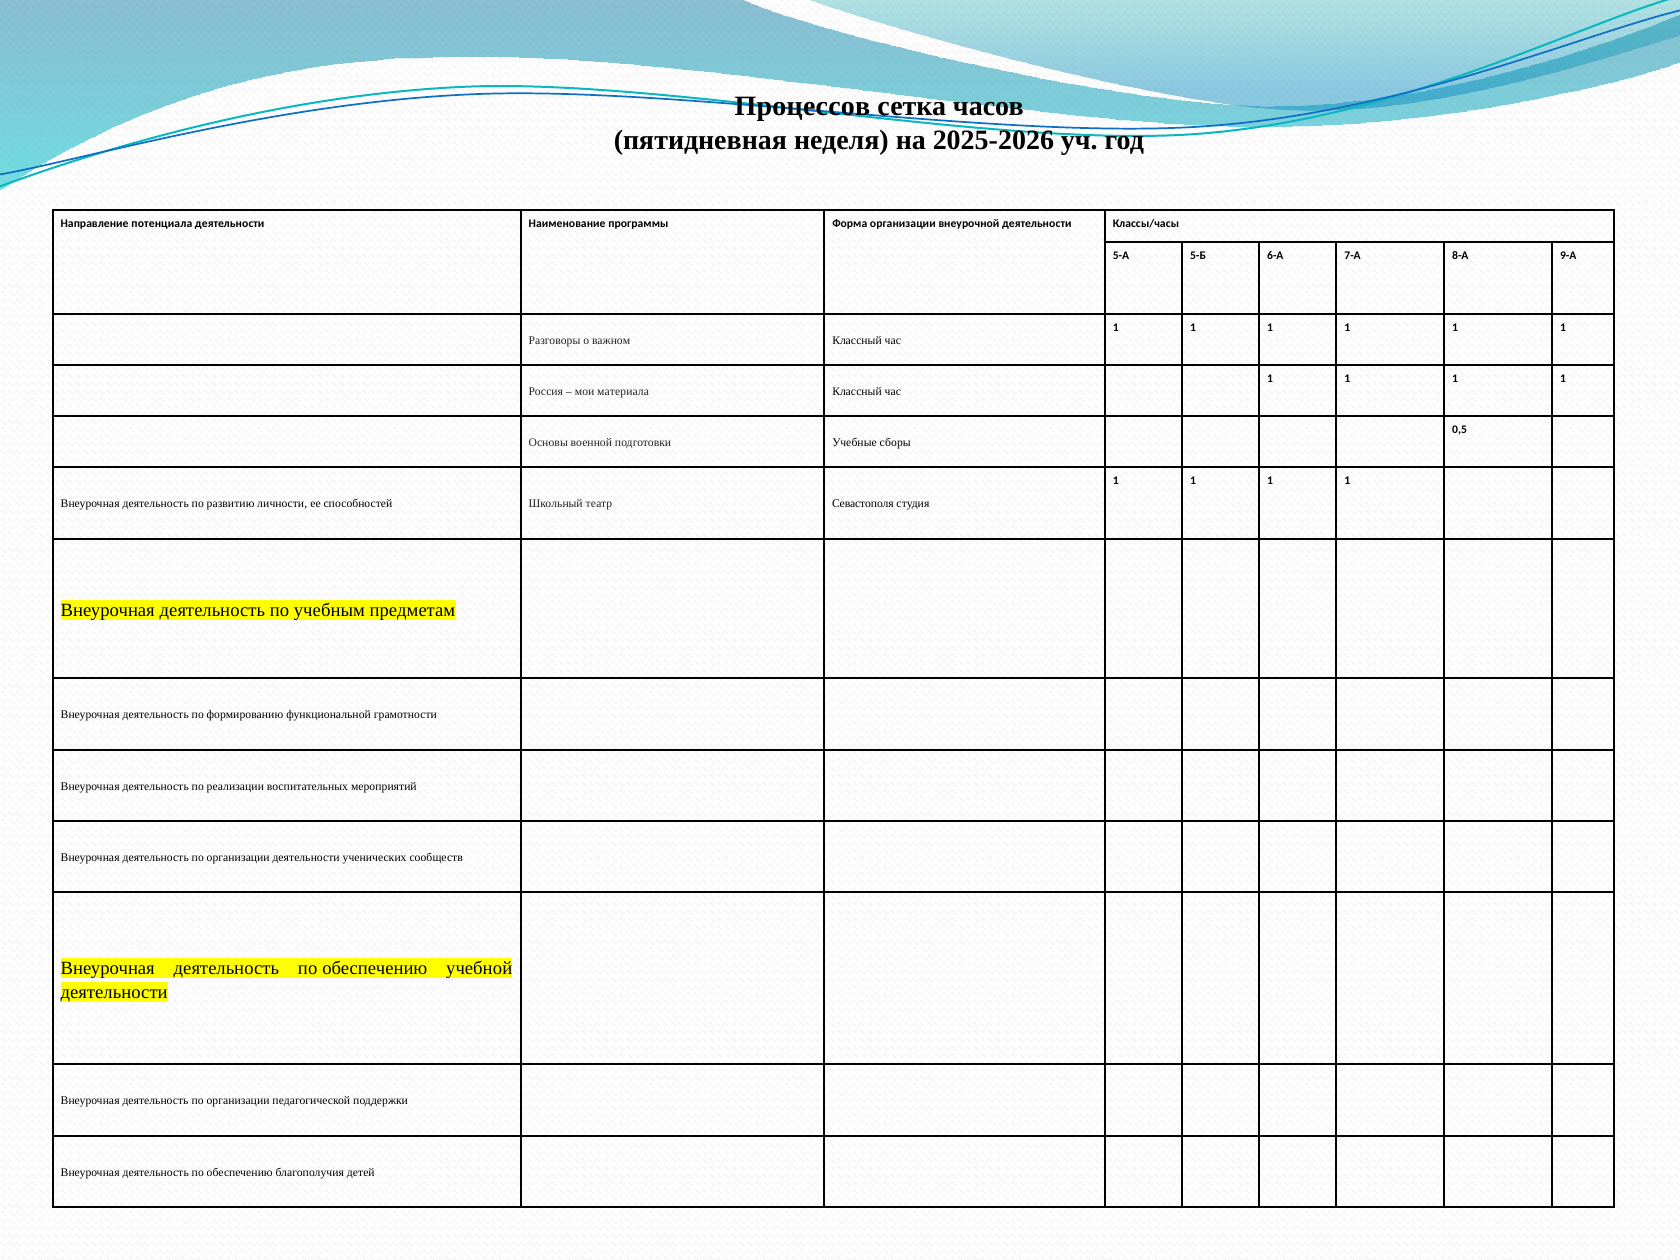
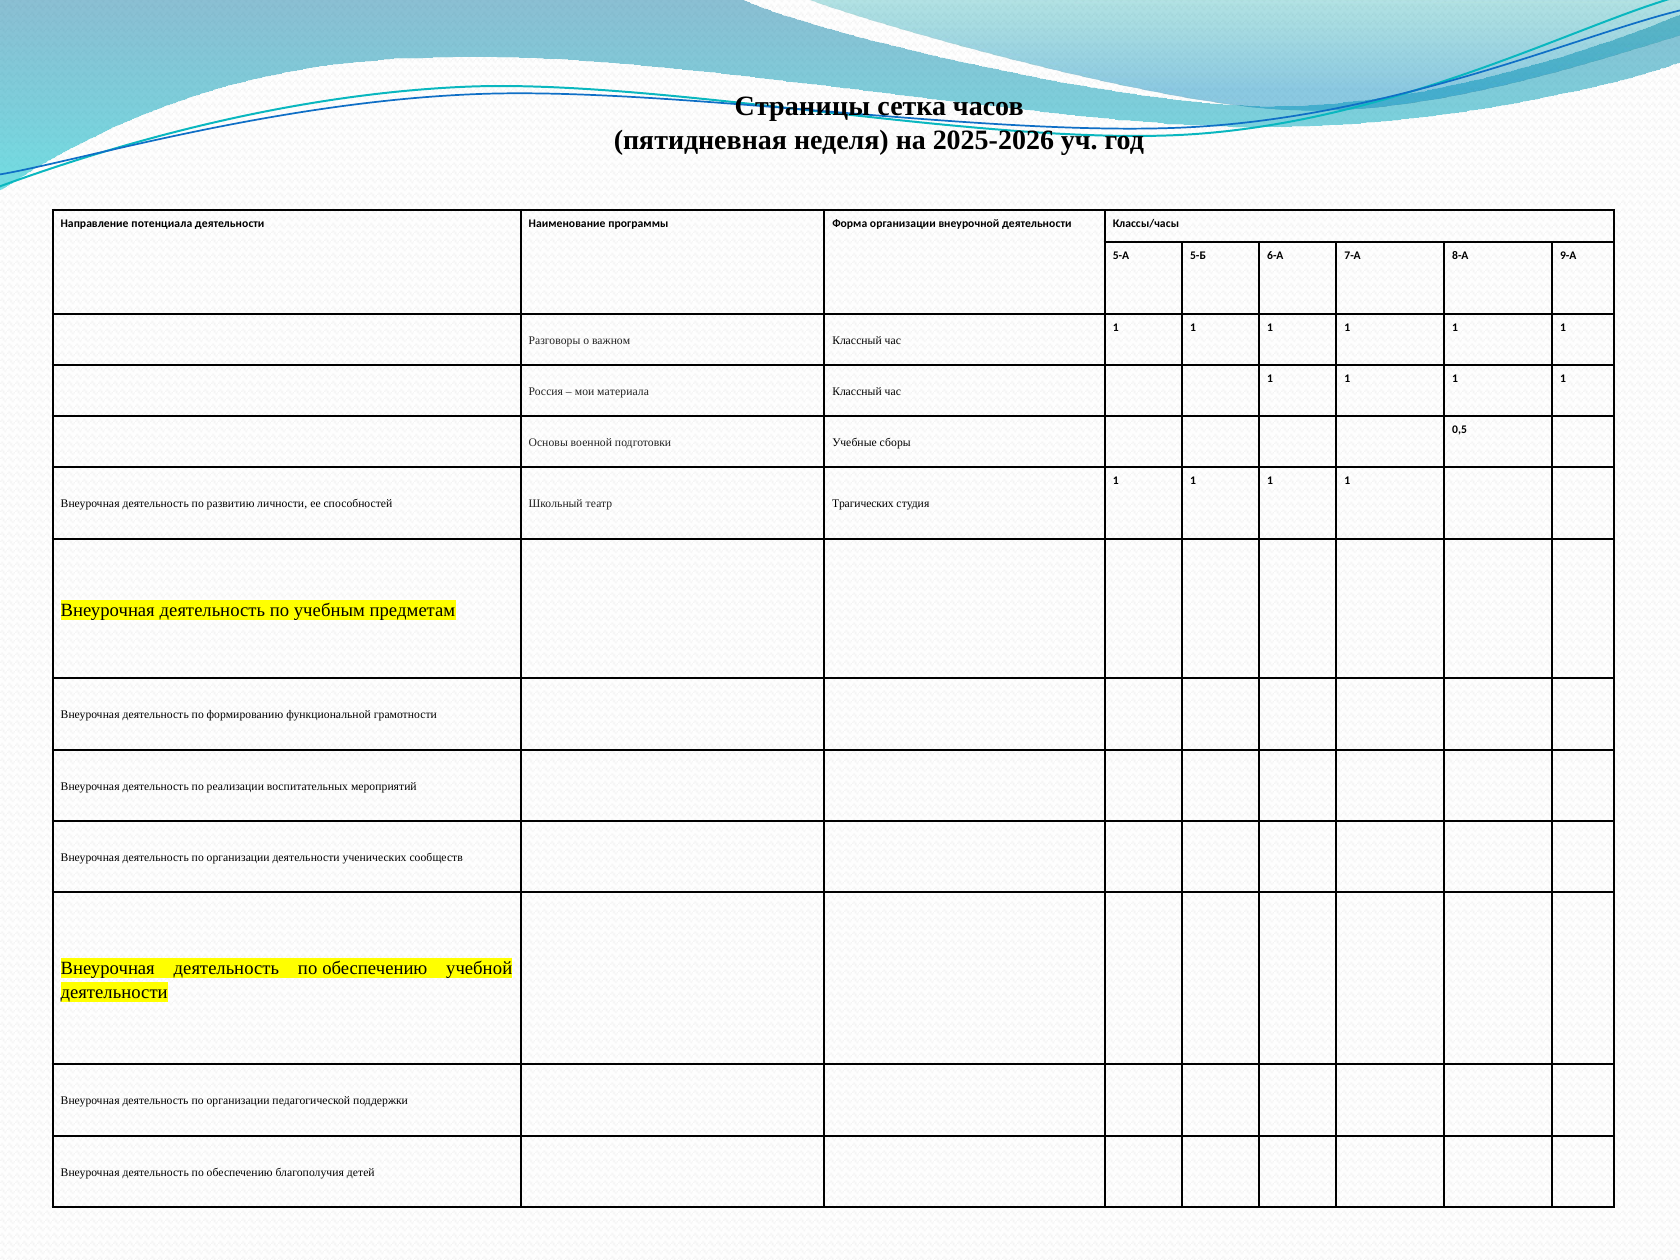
Процессов: Процессов -> Страницы
Севастополя: Севастополя -> Трагических
